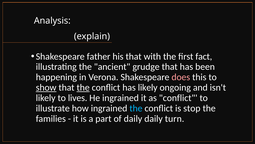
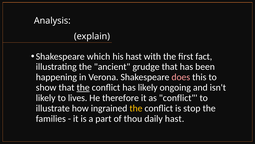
father: father -> which
his that: that -> hast
show underline: present -> none
He ingrained: ingrained -> therefore
the at (136, 108) colour: light blue -> yellow
of daily: daily -> thou
daily turn: turn -> hast
